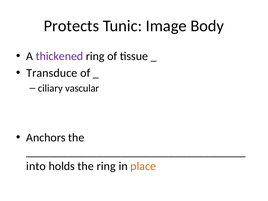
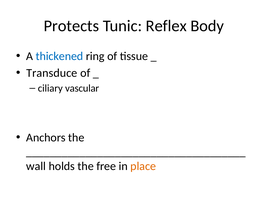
Image: Image -> Reflex
thickened colour: purple -> blue
into: into -> wall
the ring: ring -> free
